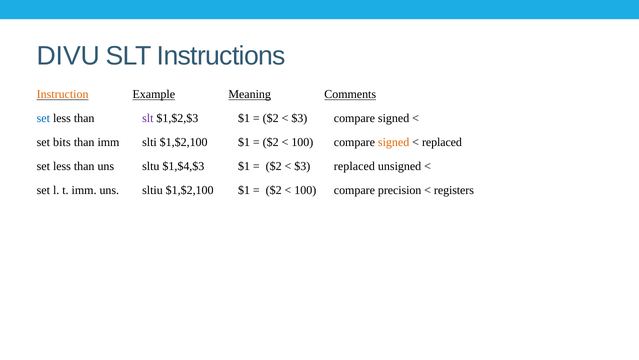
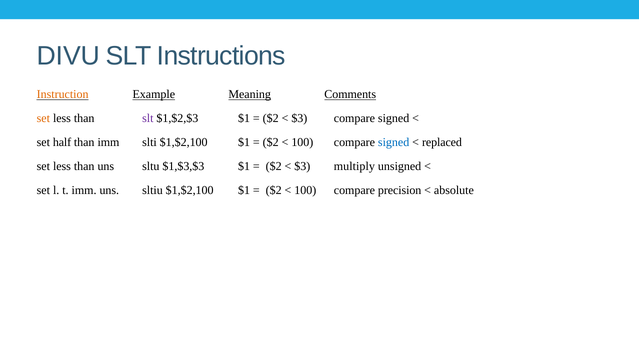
set at (43, 118) colour: blue -> orange
bits: bits -> half
signed at (394, 142) colour: orange -> blue
$1,$4,$3: $1,$4,$3 -> $1,$3,$3
$3 replaced: replaced -> multiply
registers: registers -> absolute
